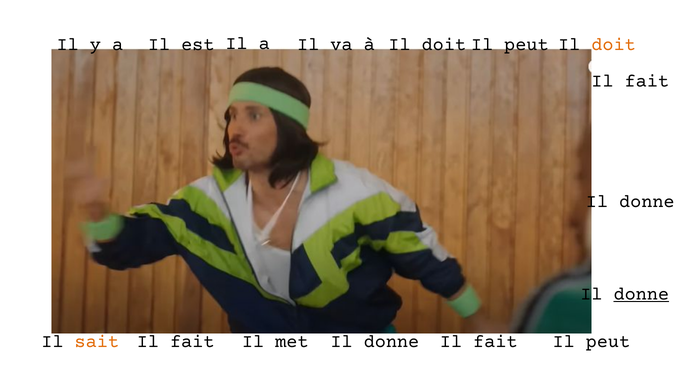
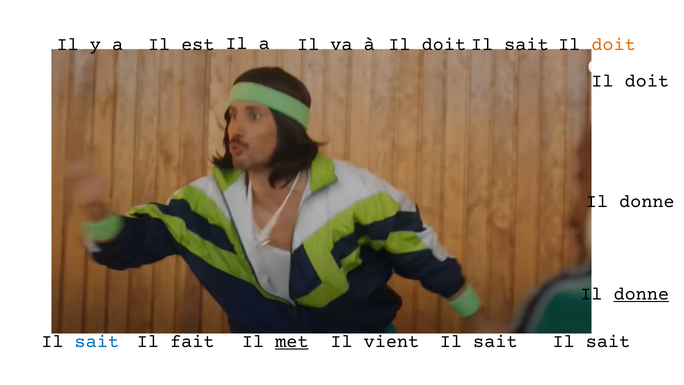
peut at (526, 44): peut -> sait
fait at (647, 81): fait -> doit
sait at (97, 341) colour: orange -> blue
met underline: none -> present
donne at (391, 341): donne -> vient
fait at (495, 341): fait -> sait
peut at (608, 341): peut -> sait
